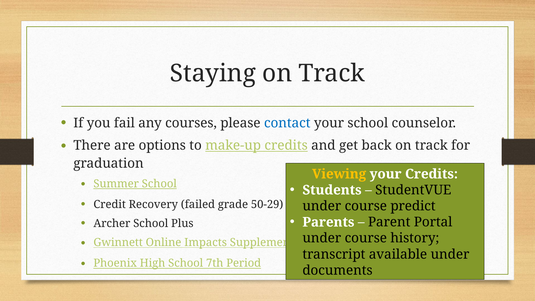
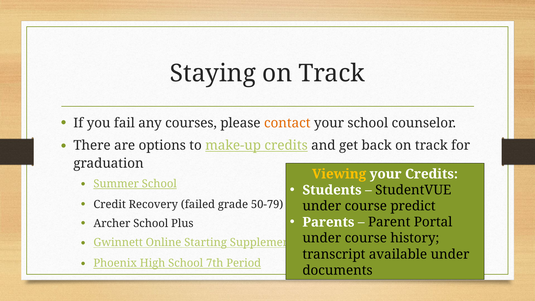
contact colour: blue -> orange
50-29: 50-29 -> 50-79
Impacts: Impacts -> Starting
